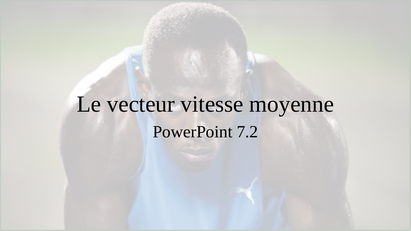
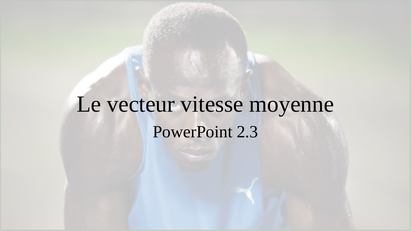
7.2: 7.2 -> 2.3
